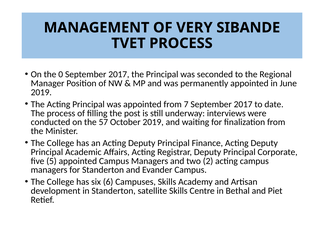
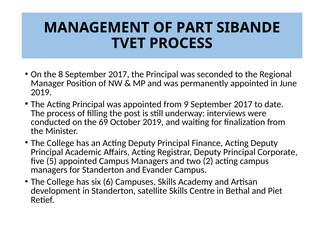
VERY: VERY -> PART
0: 0 -> 8
7: 7 -> 9
57: 57 -> 69
